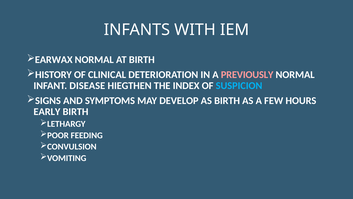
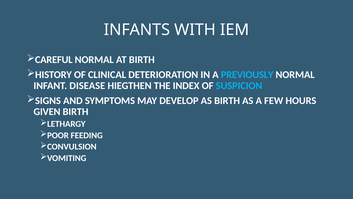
EARWAX: EARWAX -> CAREFUL
PREVIOUSLY colour: pink -> light blue
EARLY: EARLY -> GIVEN
